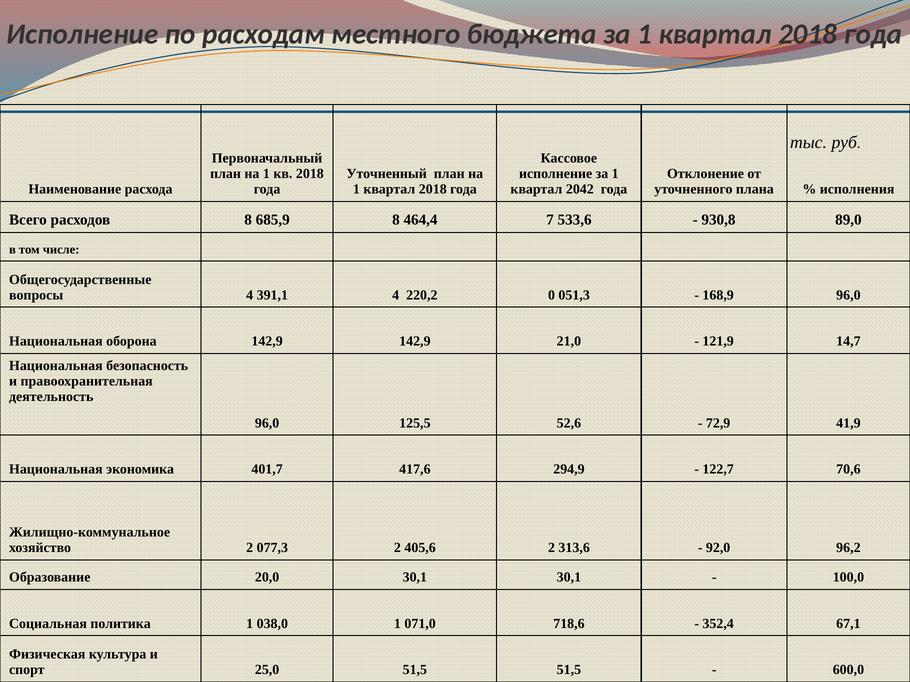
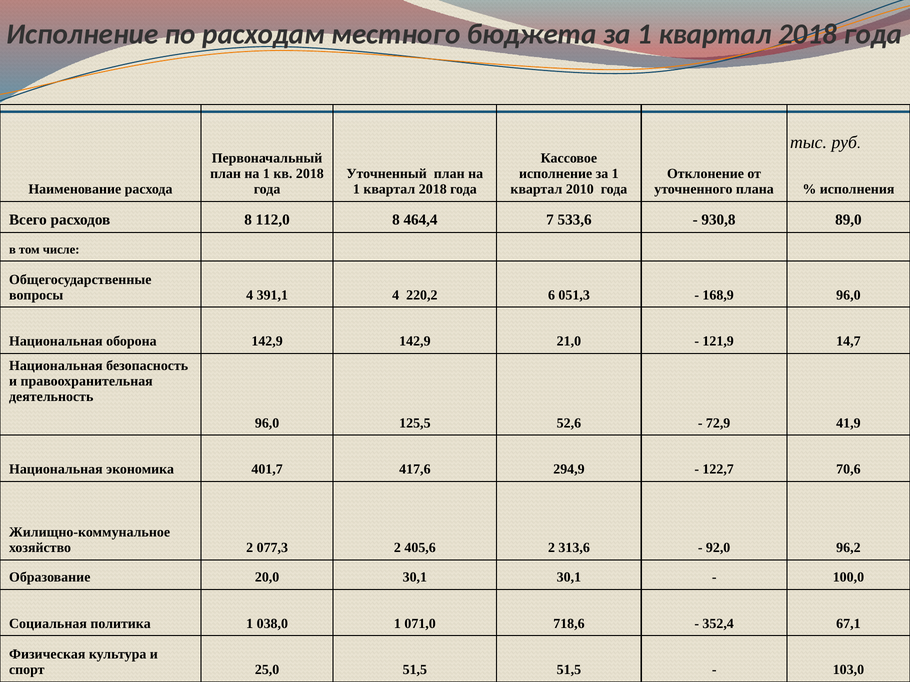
2042: 2042 -> 2010
685,9: 685,9 -> 112,0
0: 0 -> 6
600,0: 600,0 -> 103,0
